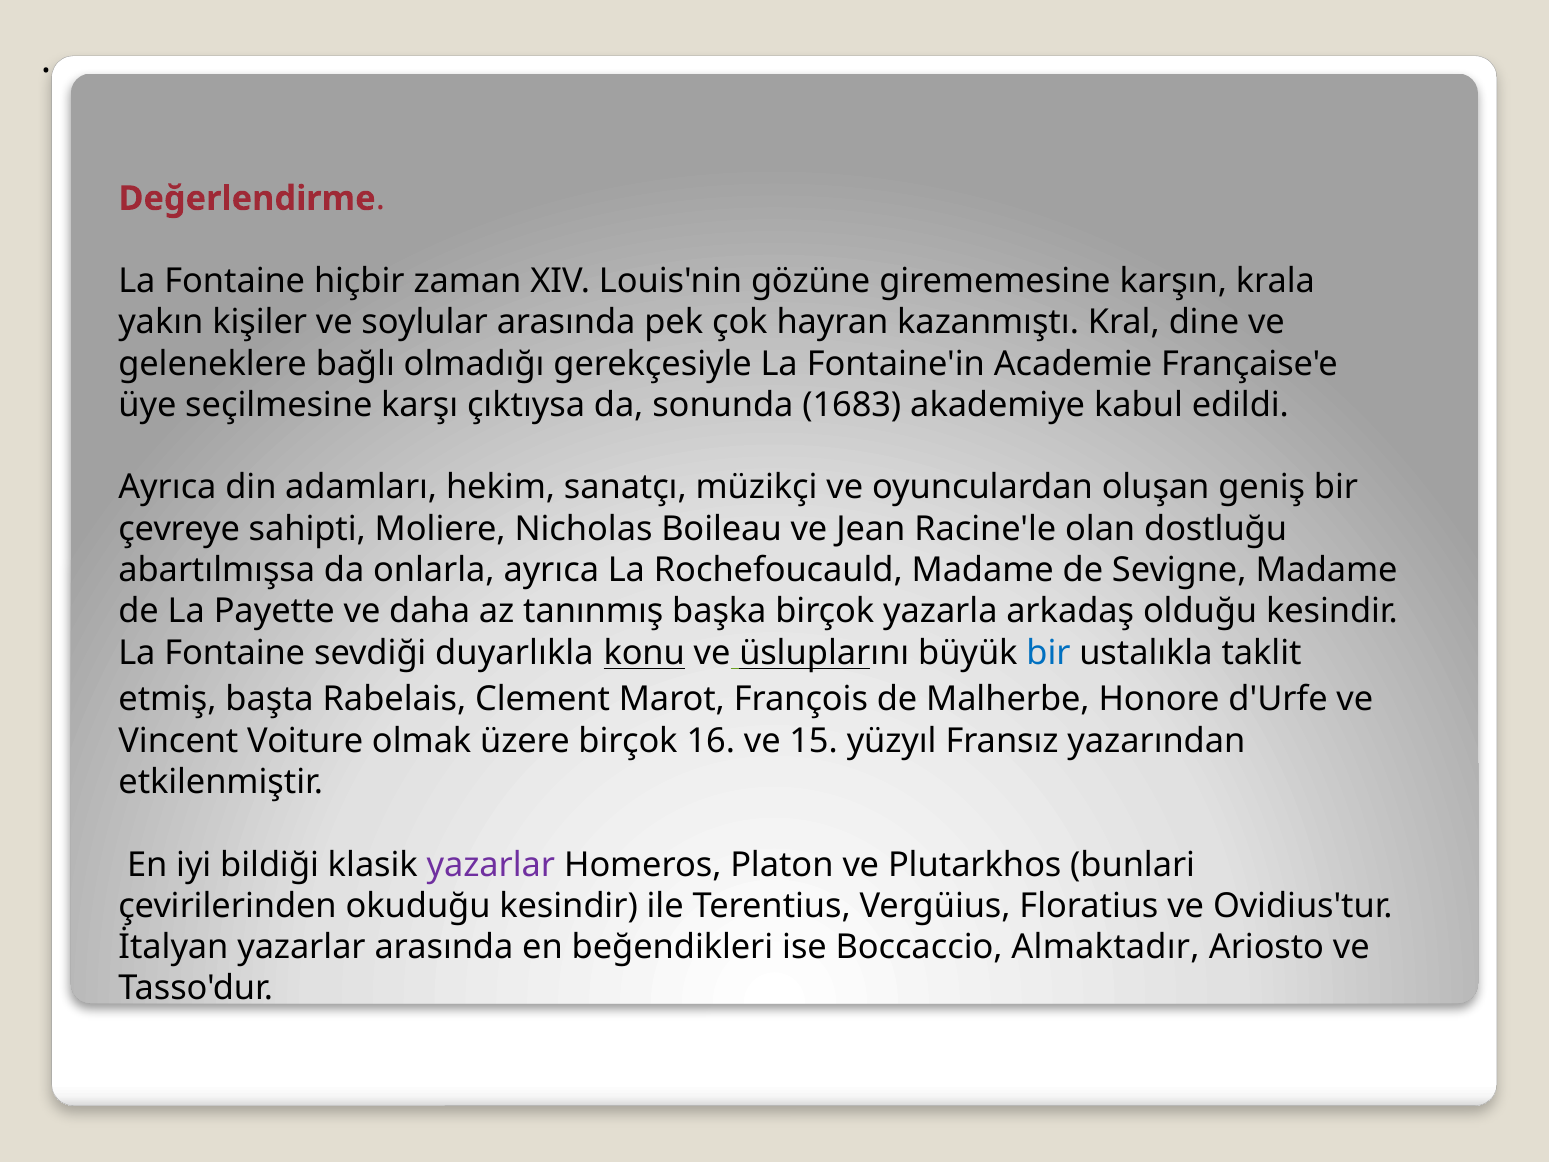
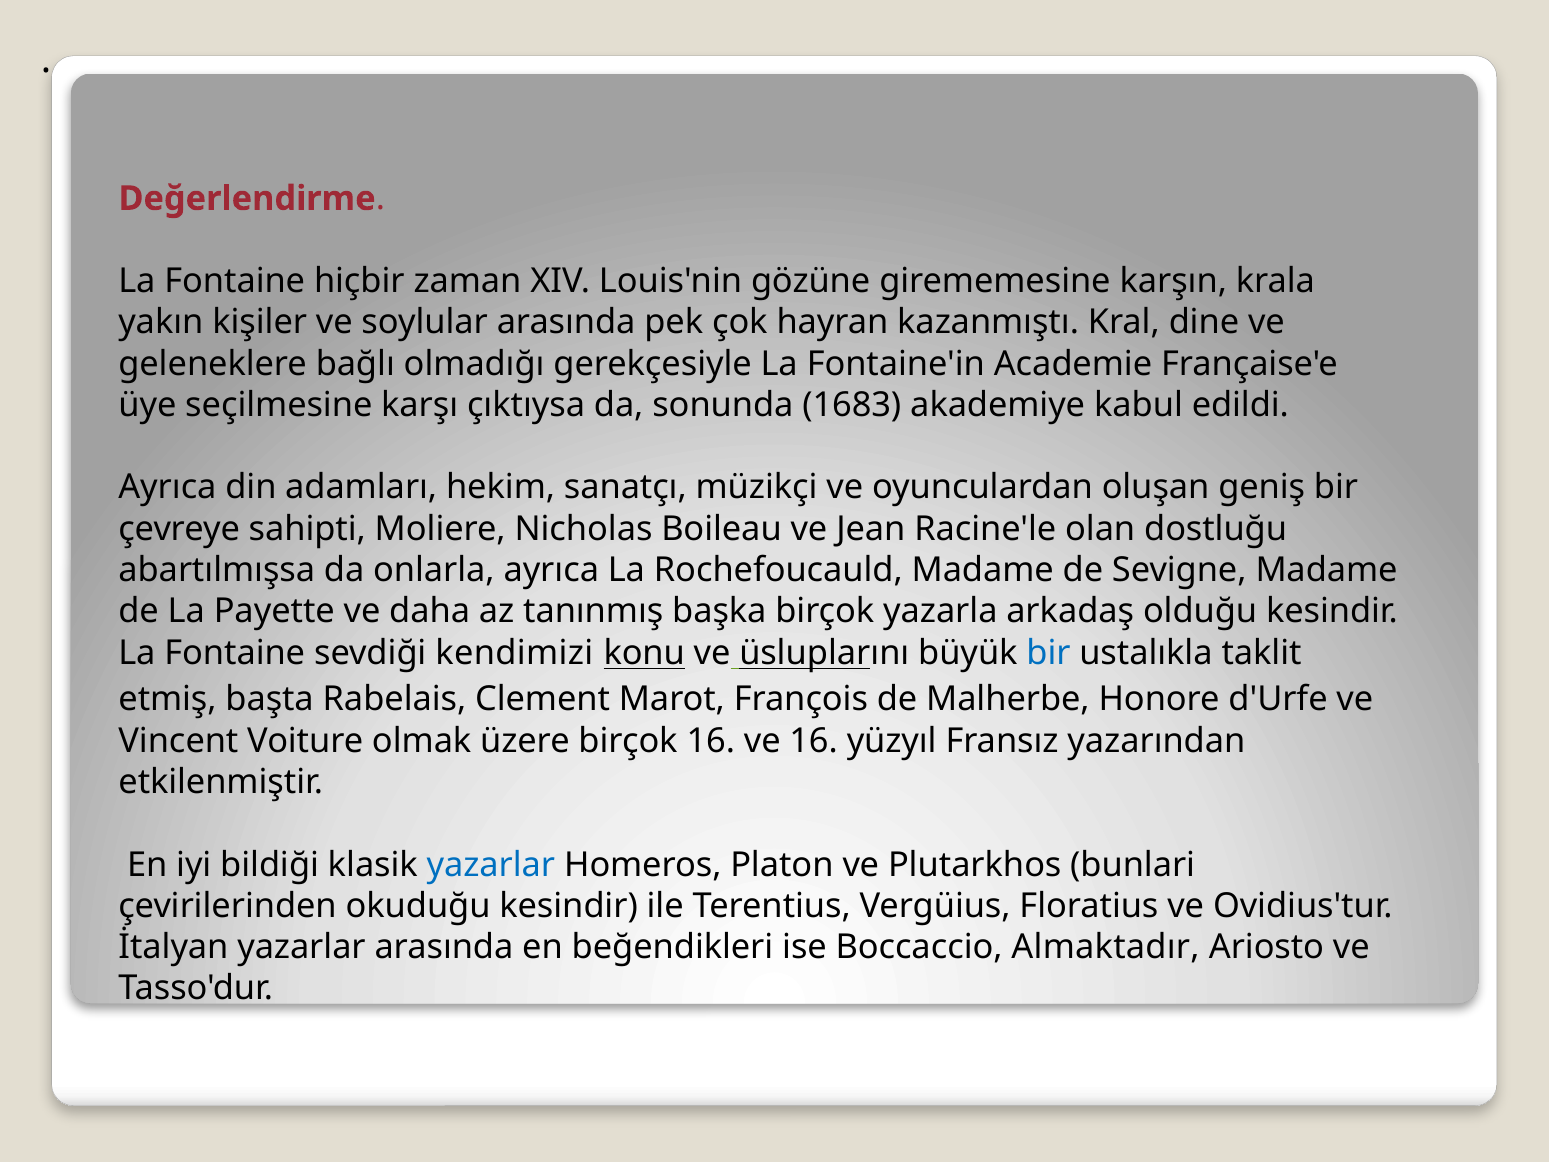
duyarlıkla: duyarlıkla -> kendimizi
ve 15: 15 -> 16
yazarlar at (491, 865) colour: purple -> blue
